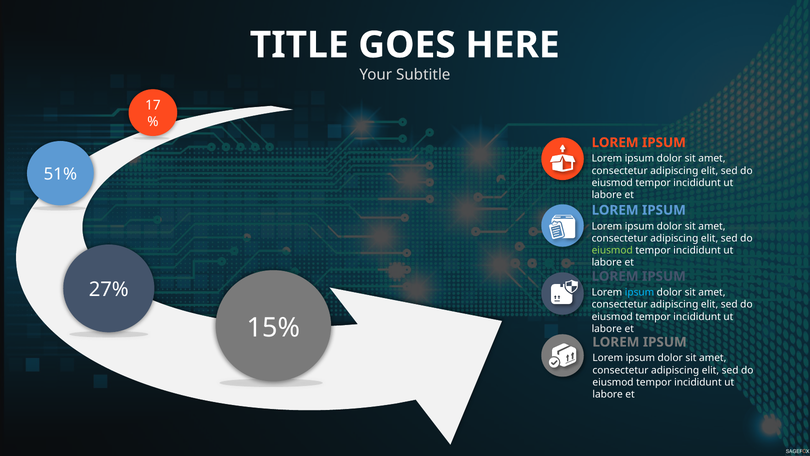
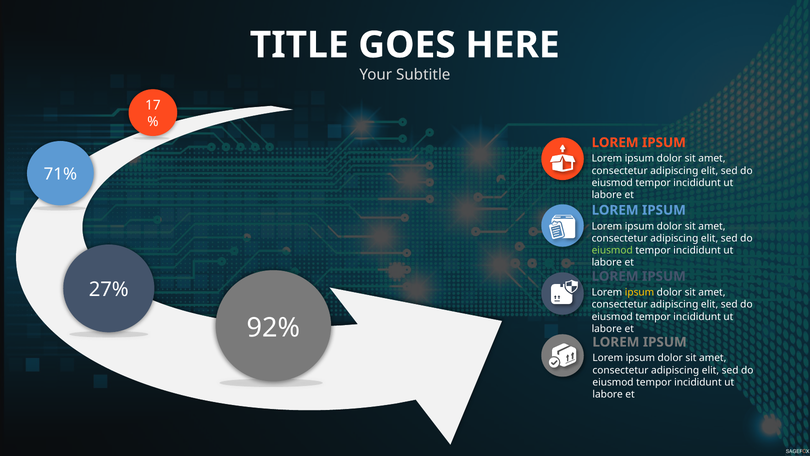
51%: 51% -> 71%
ipsum at (639, 292) colour: light blue -> yellow
15%: 15% -> 92%
